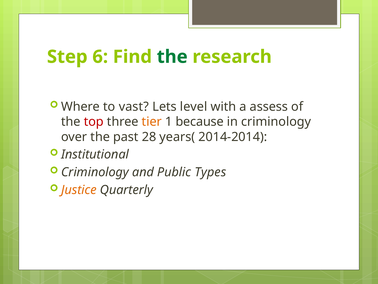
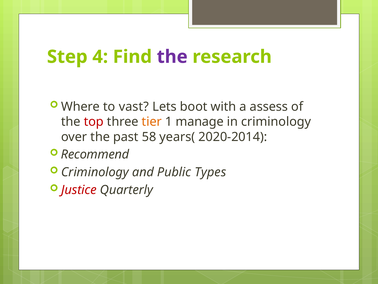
6: 6 -> 4
the at (172, 57) colour: green -> purple
level: level -> boot
because: because -> manage
28: 28 -> 58
2014-2014: 2014-2014 -> 2020-2014
Institutional: Institutional -> Recommend
Justice colour: orange -> red
